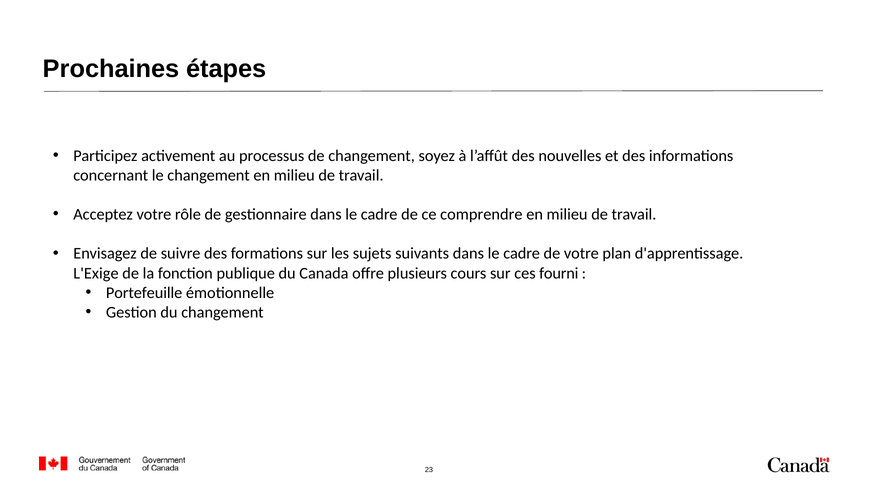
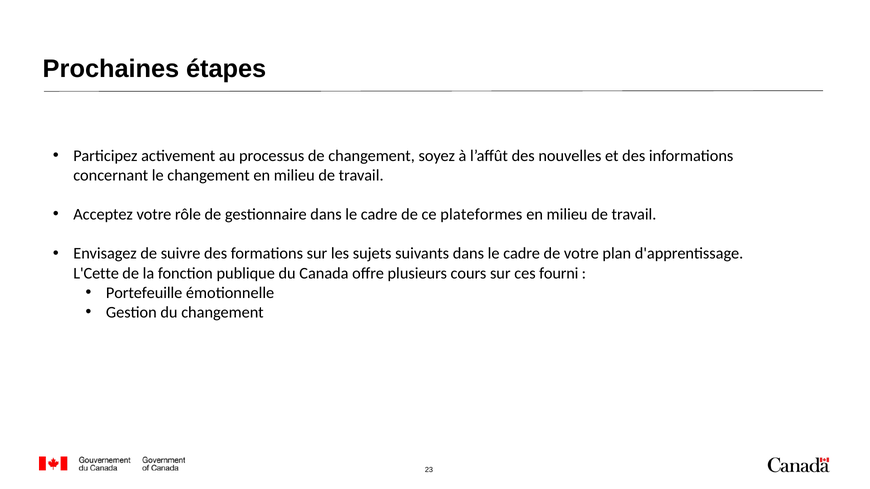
comprendre: comprendre -> plateformes
L'Exige: L'Exige -> L'Cette
